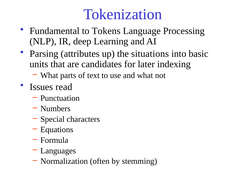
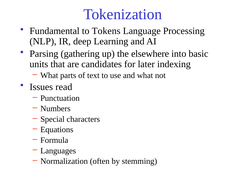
attributes: attributes -> gathering
situations: situations -> elsewhere
